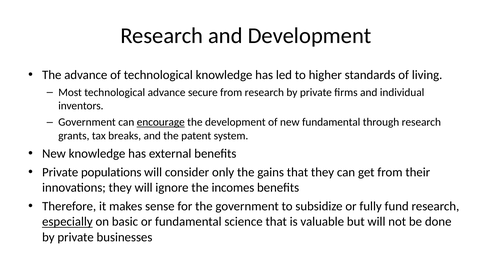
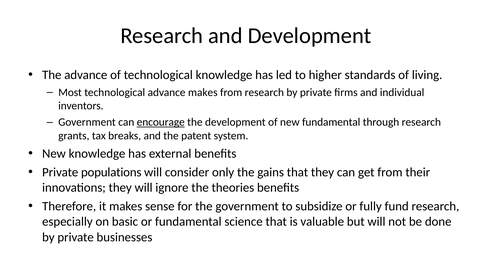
advance secure: secure -> makes
incomes: incomes -> theories
especially underline: present -> none
